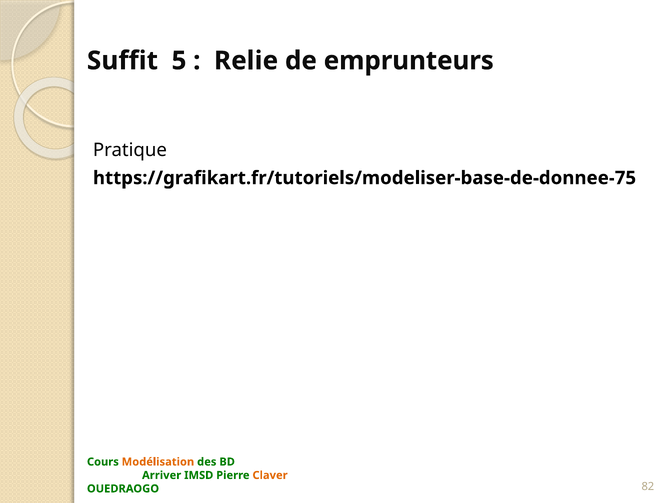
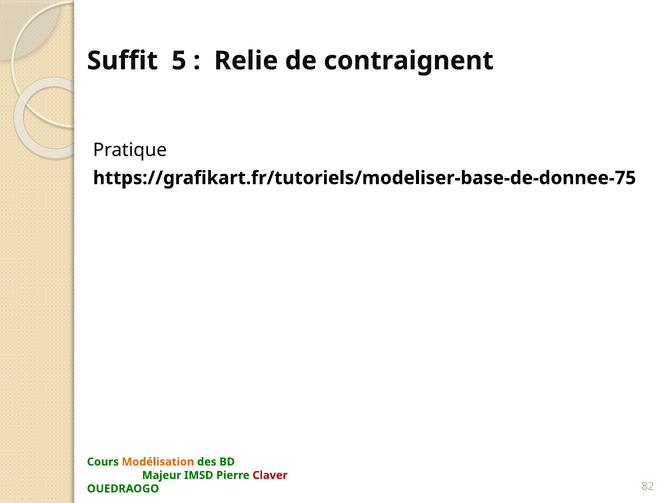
emprunteurs: emprunteurs -> contraignent
Arriver: Arriver -> Majeur
Claver colour: orange -> red
